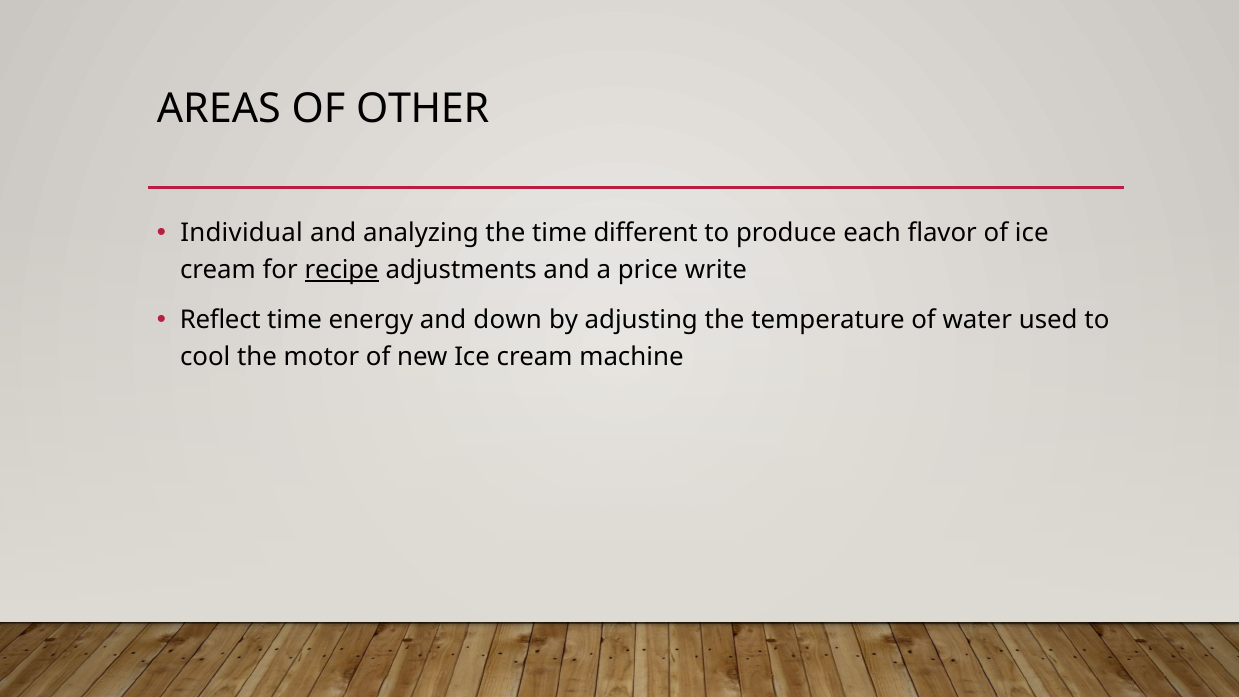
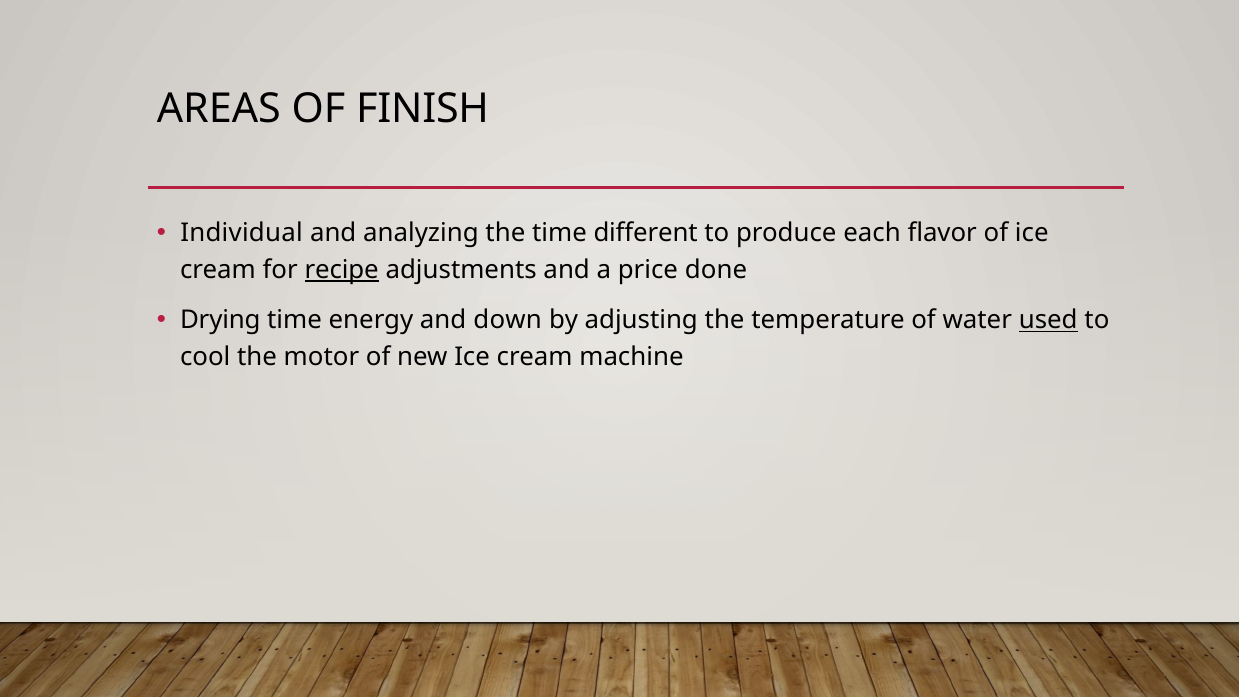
OTHER: OTHER -> FINISH
write: write -> done
Reflect: Reflect -> Drying
used underline: none -> present
